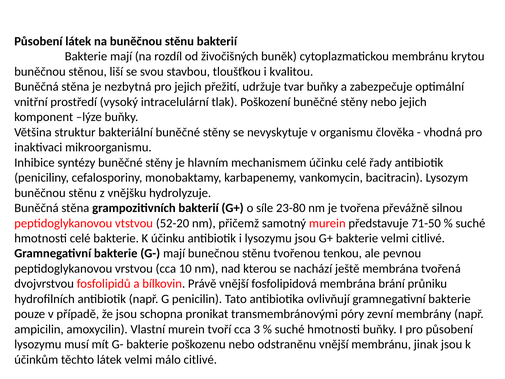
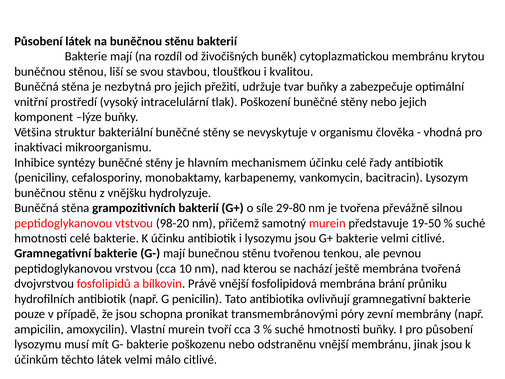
23-80: 23-80 -> 29-80
52-20: 52-20 -> 98-20
71-50: 71-50 -> 19-50
